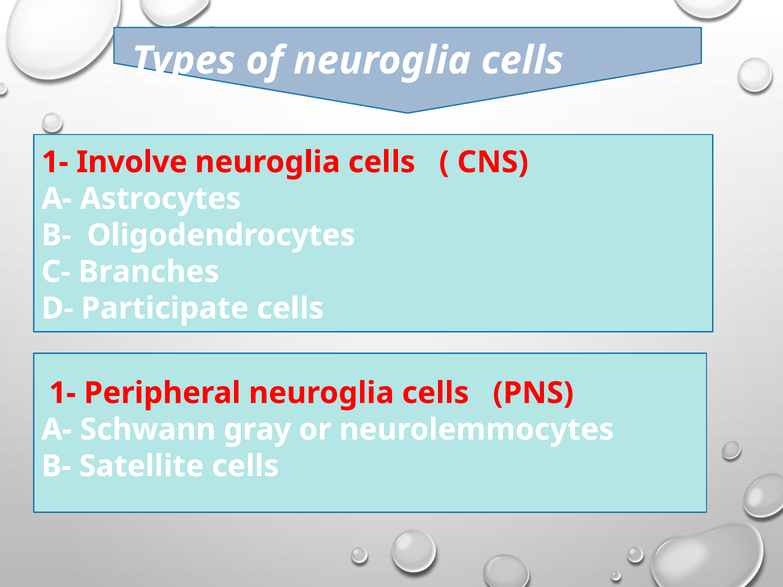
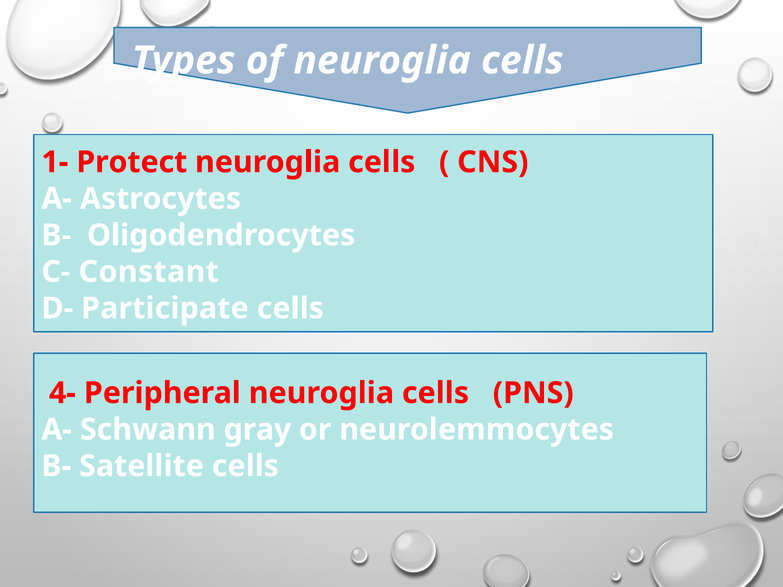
Involve: Involve -> Protect
Branches: Branches -> Constant
1- at (62, 393): 1- -> 4-
